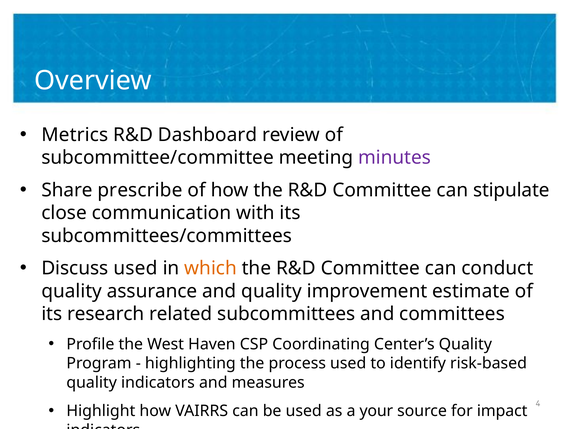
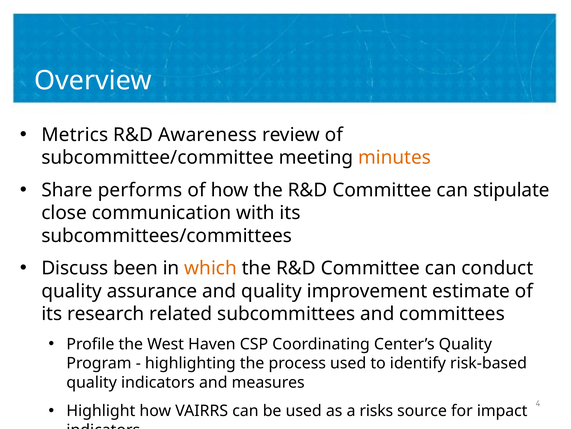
Dashboard: Dashboard -> Awareness
minutes colour: purple -> orange
prescribe: prescribe -> performs
Discuss used: used -> been
your: your -> risks
